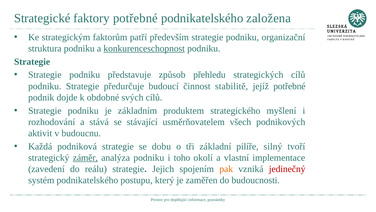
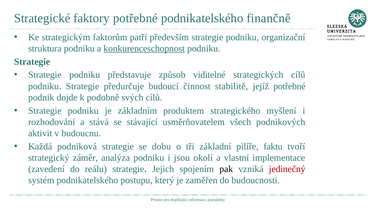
založena: založena -> finančně
přehledu: přehledu -> viditelné
obdobné: obdobné -> podobně
silný: silný -> faktu
záměr underline: present -> none
toho: toho -> jsou
pak colour: orange -> black
